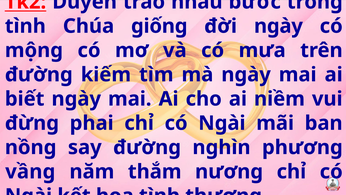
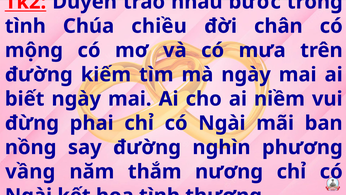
giống: giống -> chiều
đời ngày: ngày -> chân
